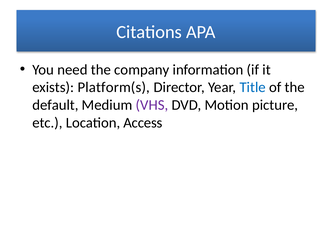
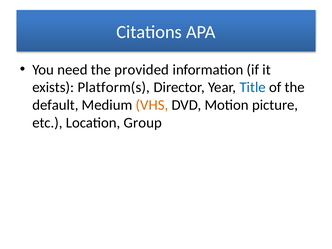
company: company -> provided
VHS colour: purple -> orange
Access: Access -> Group
